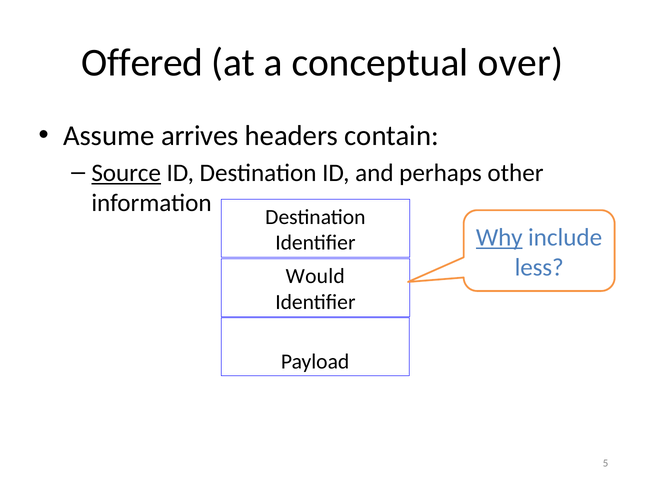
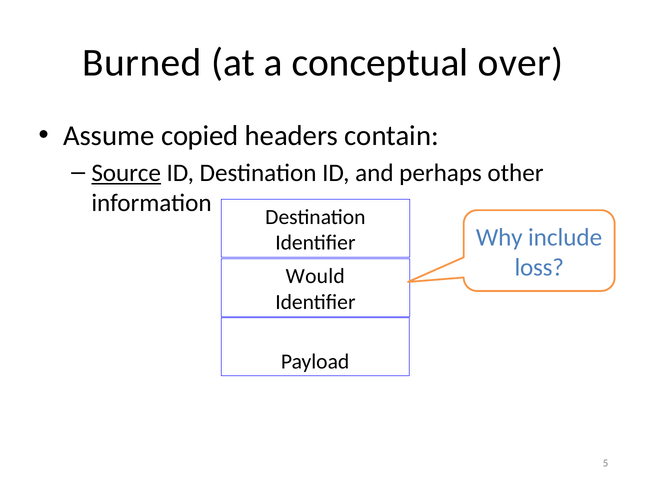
Offered: Offered -> Burned
arrives: arrives -> copied
Why underline: present -> none
less: less -> loss
